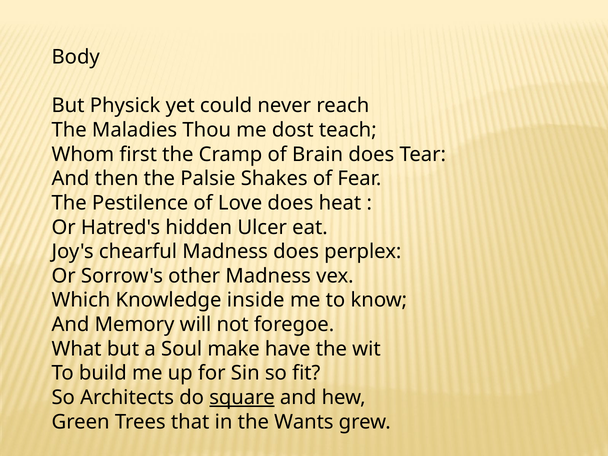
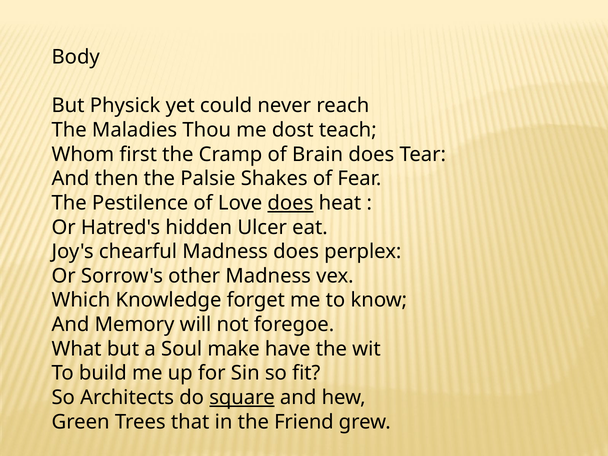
does at (290, 203) underline: none -> present
inside: inside -> forget
Wants: Wants -> Friend
